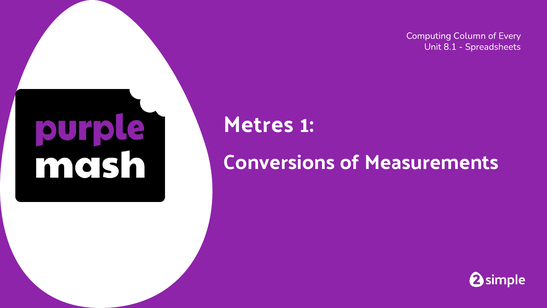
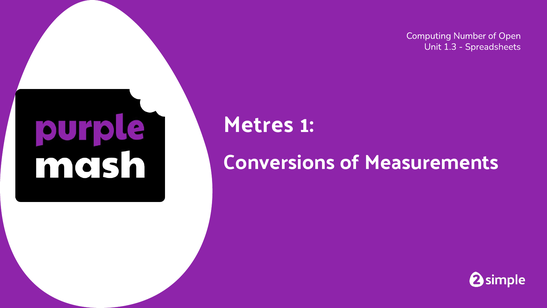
Column: Column -> Number
Every: Every -> Open
8.1: 8.1 -> 1.3
